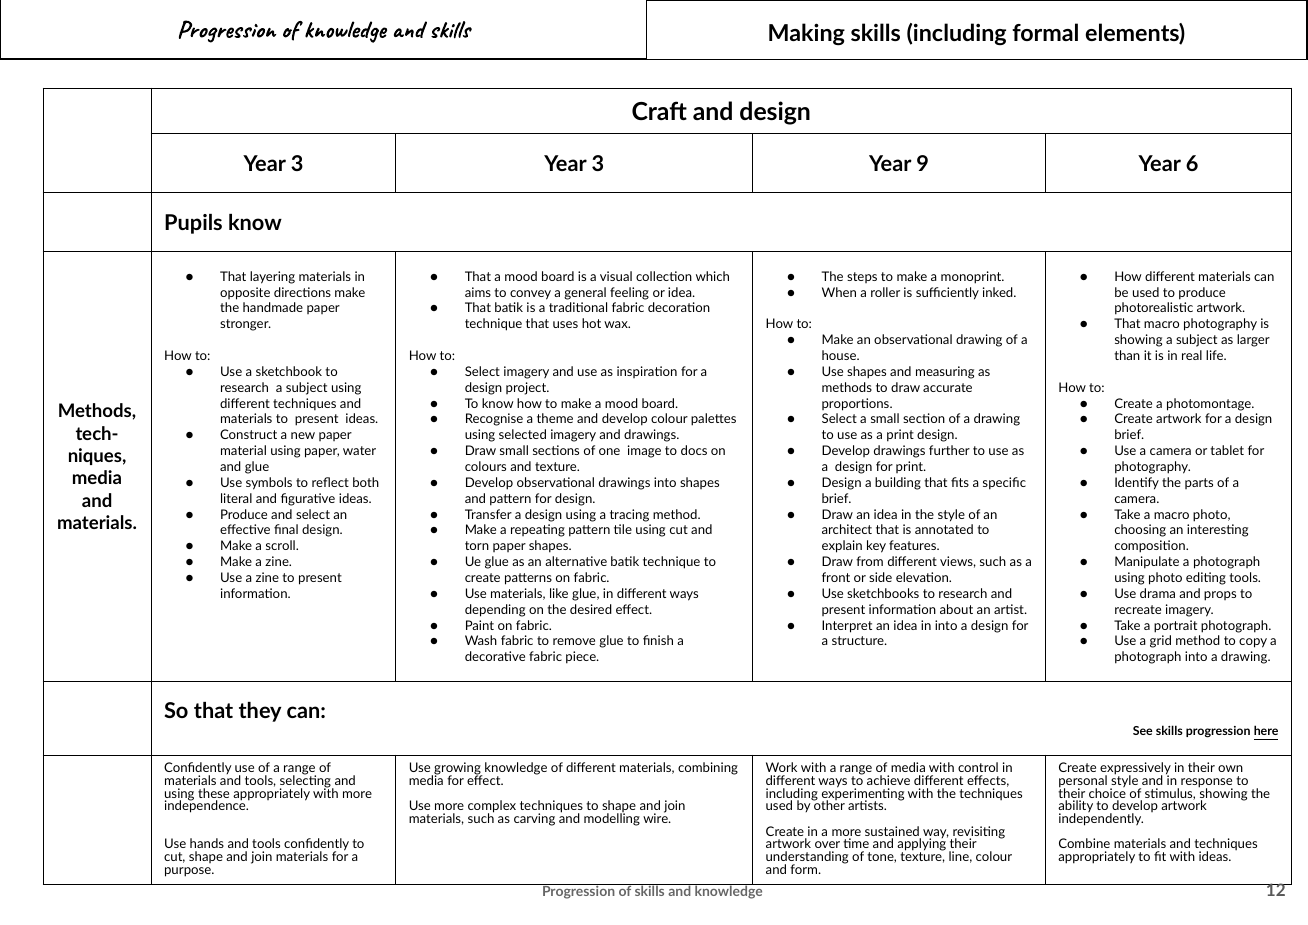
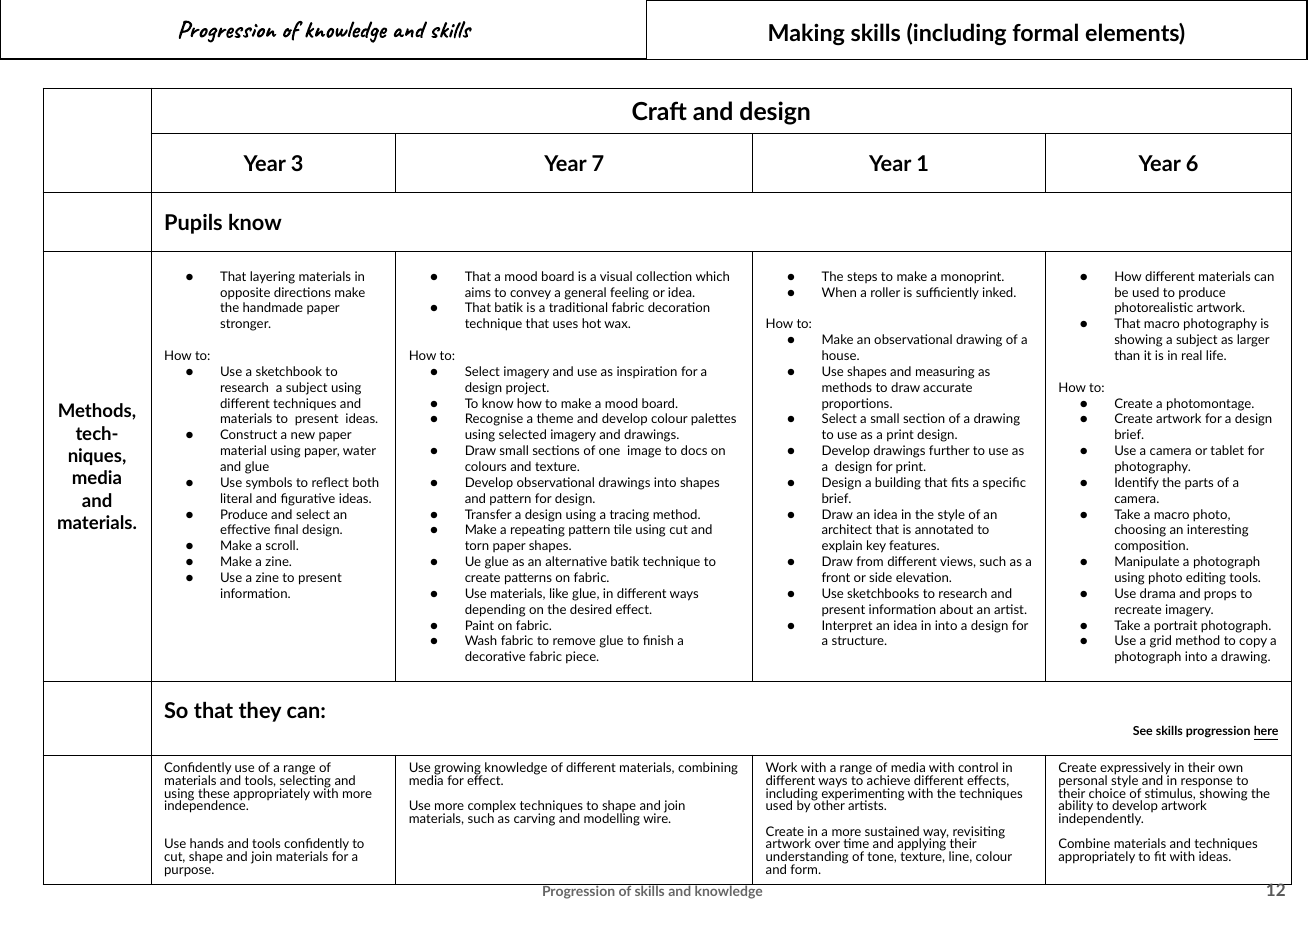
3 Year 3: 3 -> 7
9: 9 -> 1
